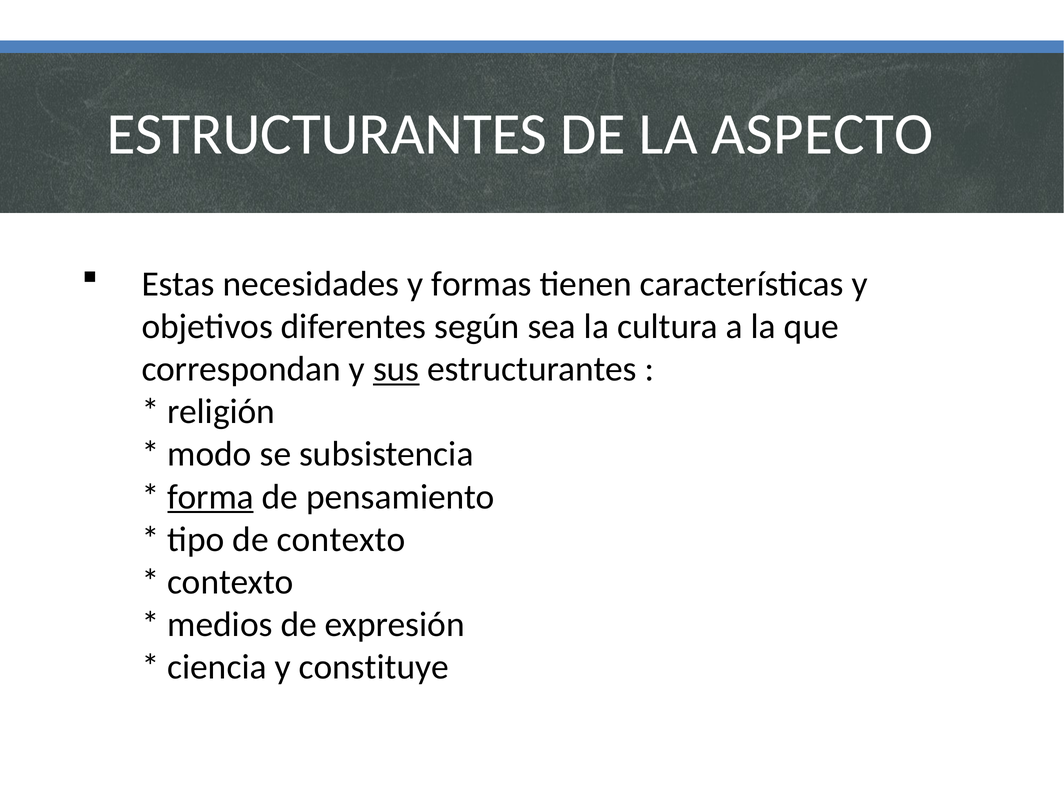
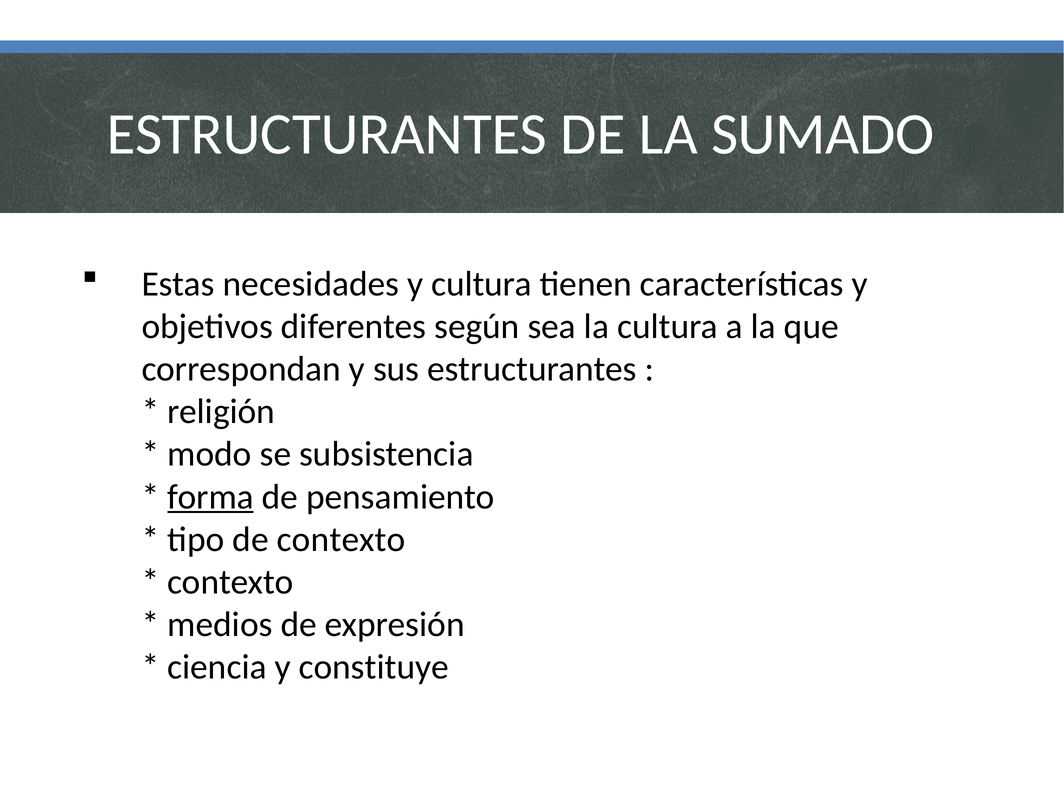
ASPECTO: ASPECTO -> SUMADO
y formas: formas -> cultura
sus underline: present -> none
